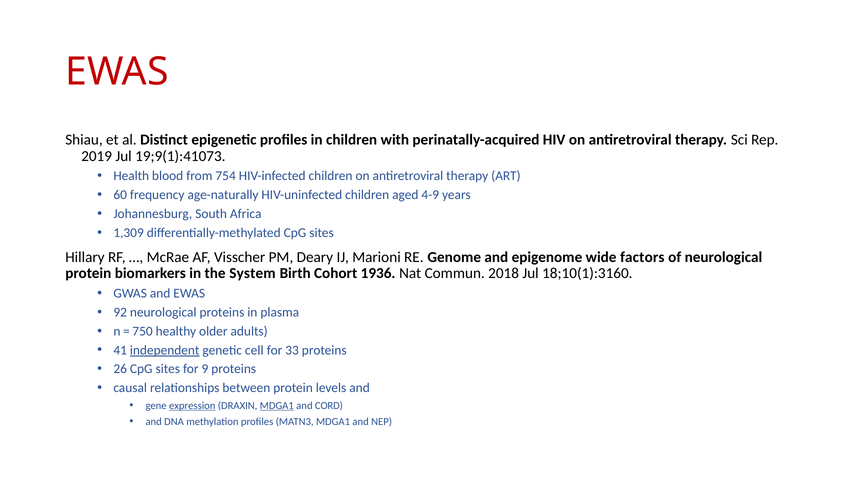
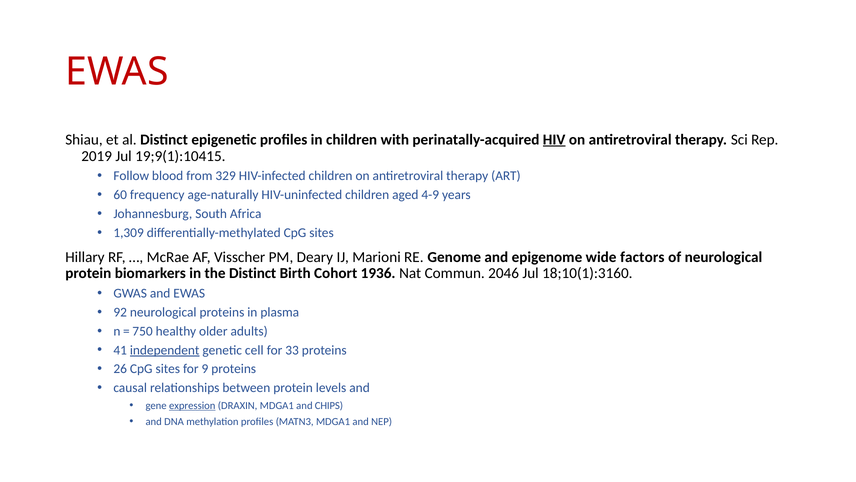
HIV underline: none -> present
19;9(1):41073: 19;9(1):41073 -> 19;9(1):10415
Health: Health -> Follow
754: 754 -> 329
the System: System -> Distinct
2018: 2018 -> 2046
MDGA1 at (277, 405) underline: present -> none
CORD: CORD -> CHIPS
